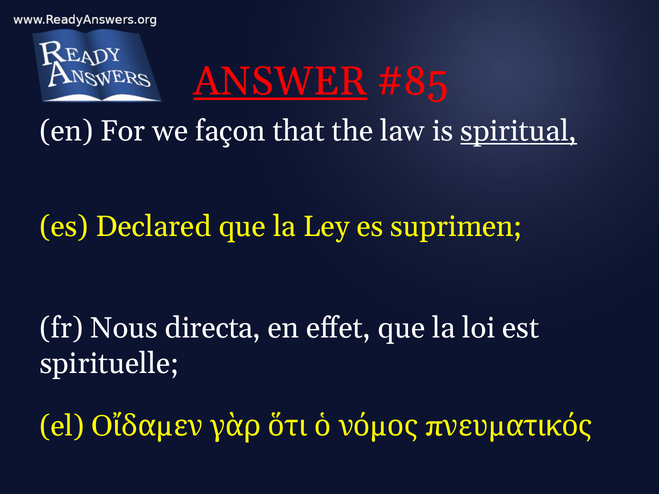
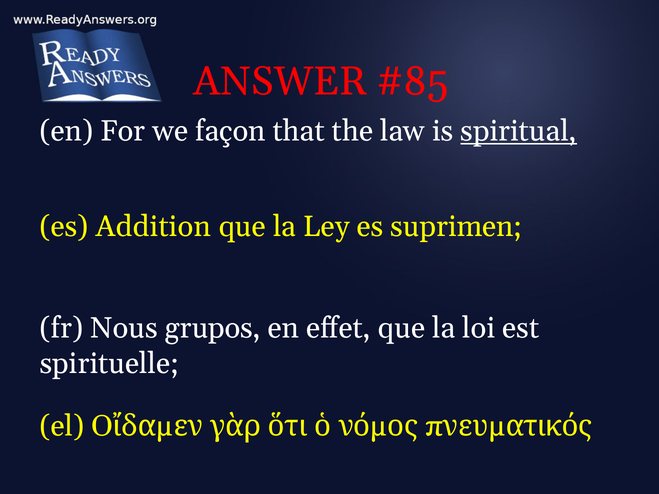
ANSWER underline: present -> none
Declared: Declared -> Addition
directa: directa -> grupos
